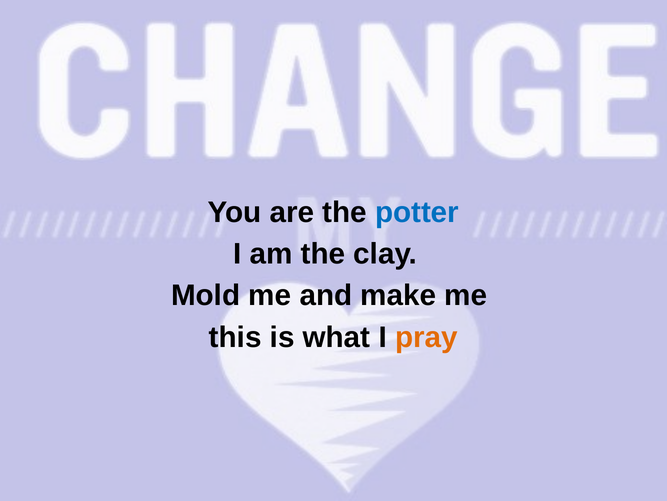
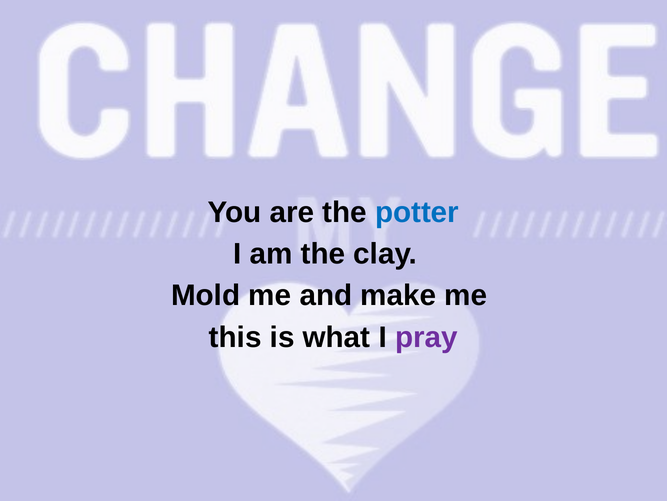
pray colour: orange -> purple
